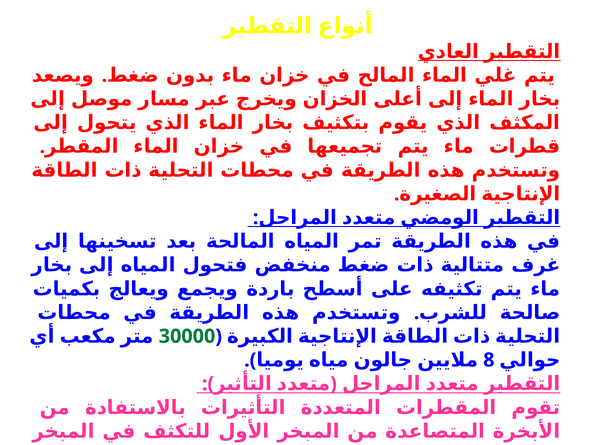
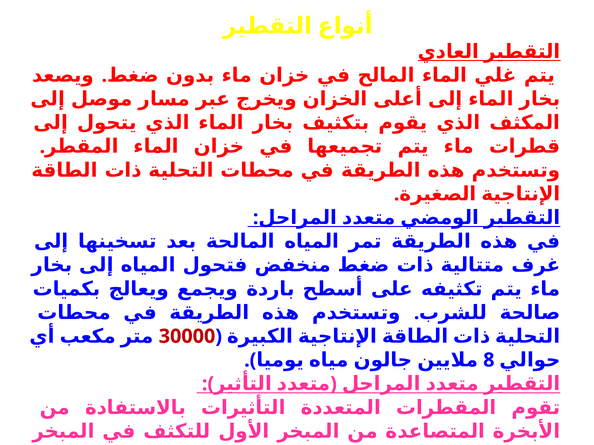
30000 colour: green -> red
